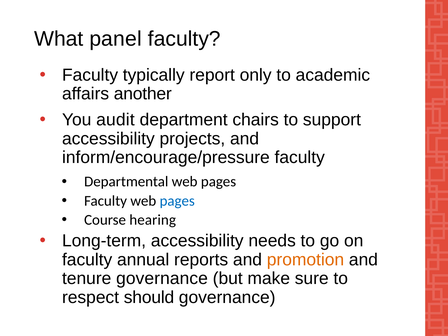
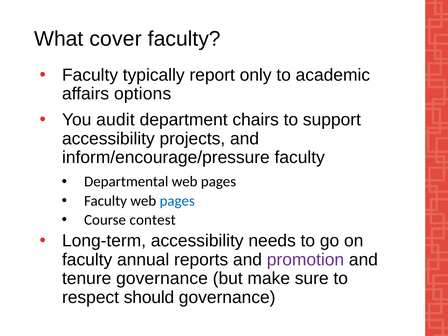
panel: panel -> cover
another: another -> options
hearing: hearing -> contest
promotion colour: orange -> purple
